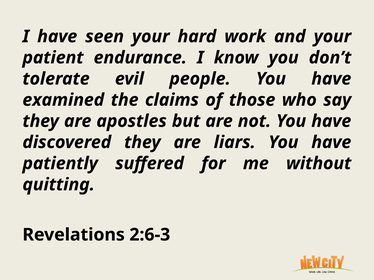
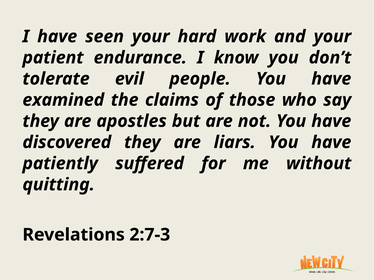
2:6-3: 2:6-3 -> 2:7-3
